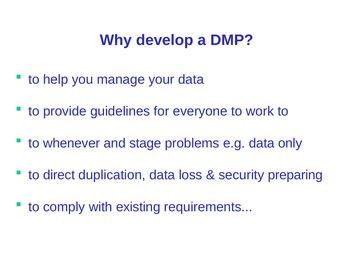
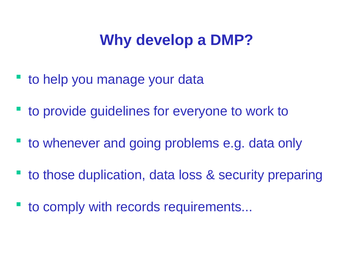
stage: stage -> going
direct: direct -> those
existing: existing -> records
